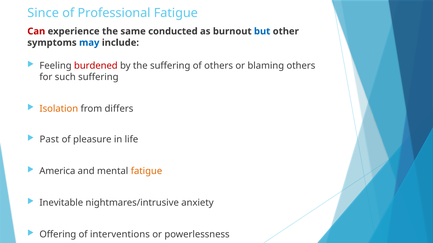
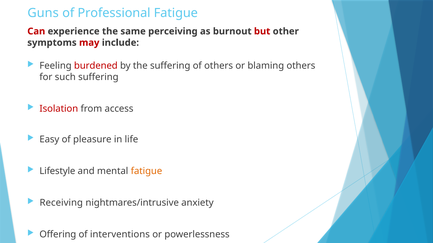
Since: Since -> Guns
conducted: conducted -> perceiving
but colour: blue -> red
may colour: blue -> red
Isolation colour: orange -> red
differs: differs -> access
Past: Past -> Easy
America: America -> Lifestyle
Inevitable: Inevitable -> Receiving
